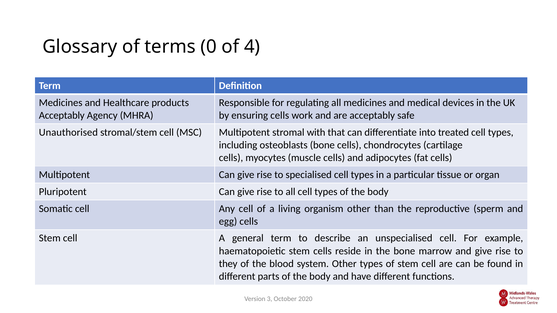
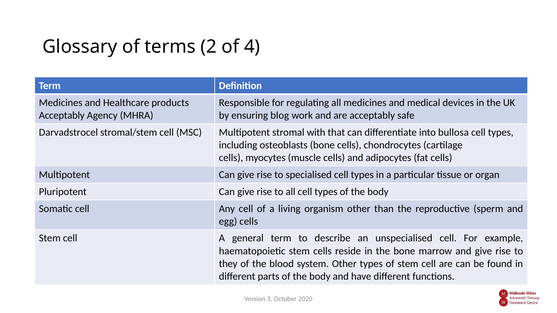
0: 0 -> 2
ensuring cells: cells -> blog
Unauthorised: Unauthorised -> Darvadstrocel
treated: treated -> bullosa
